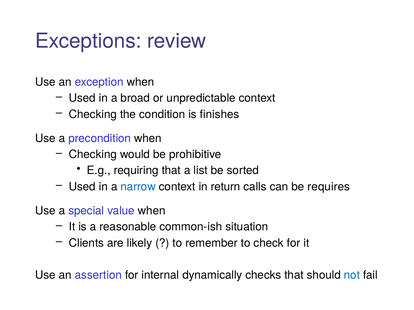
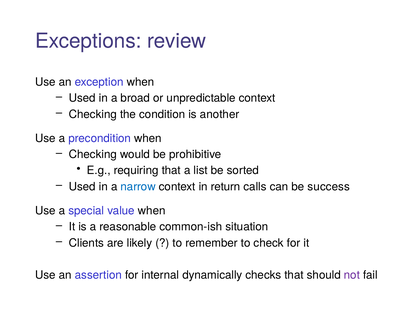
finishes: finishes -> another
requires: requires -> success
not colour: blue -> purple
